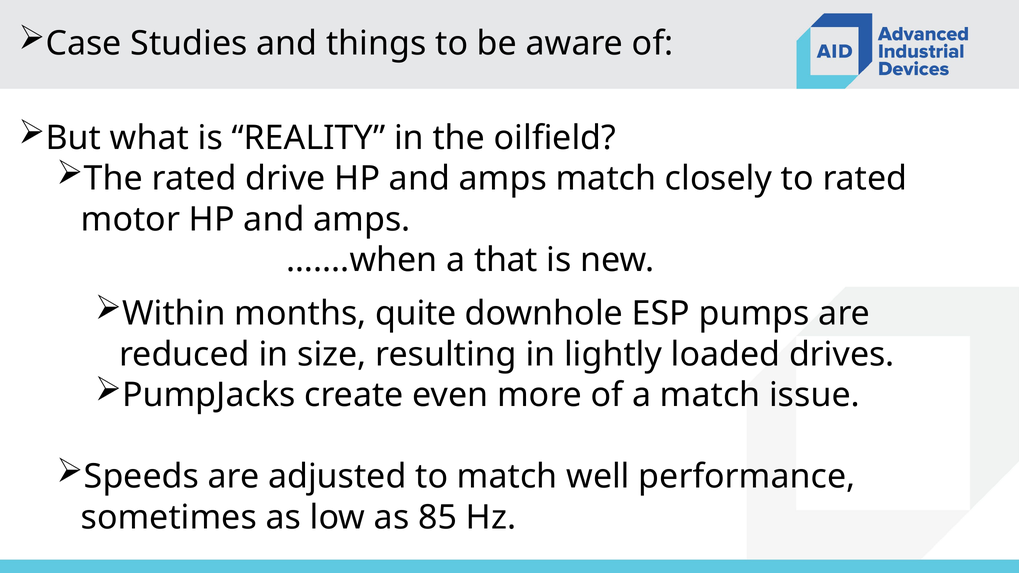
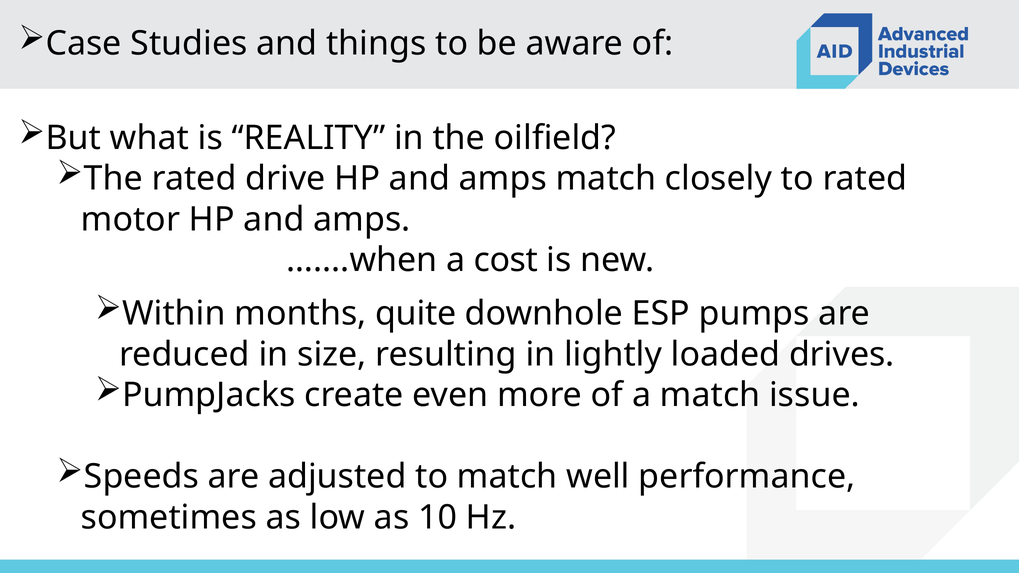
that: that -> cost
85: 85 -> 10
